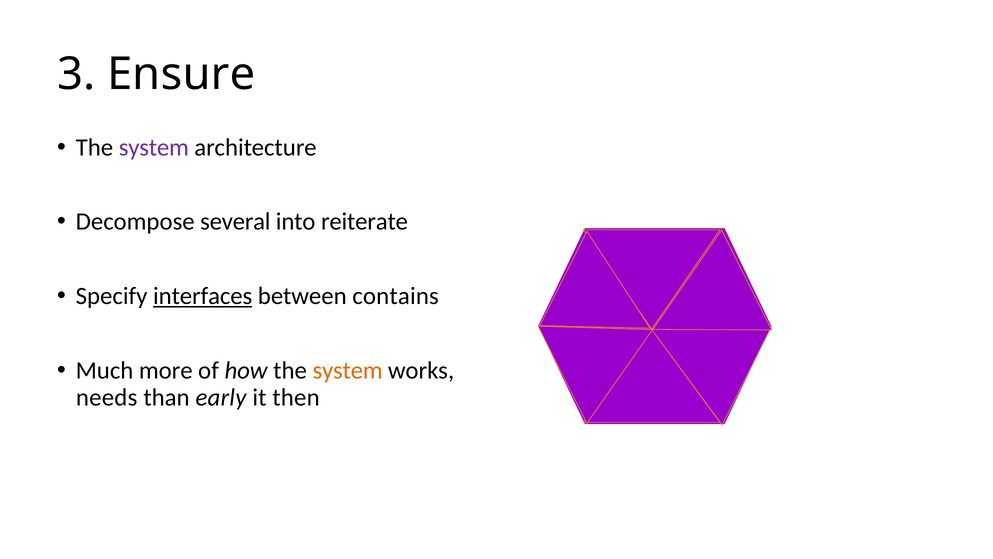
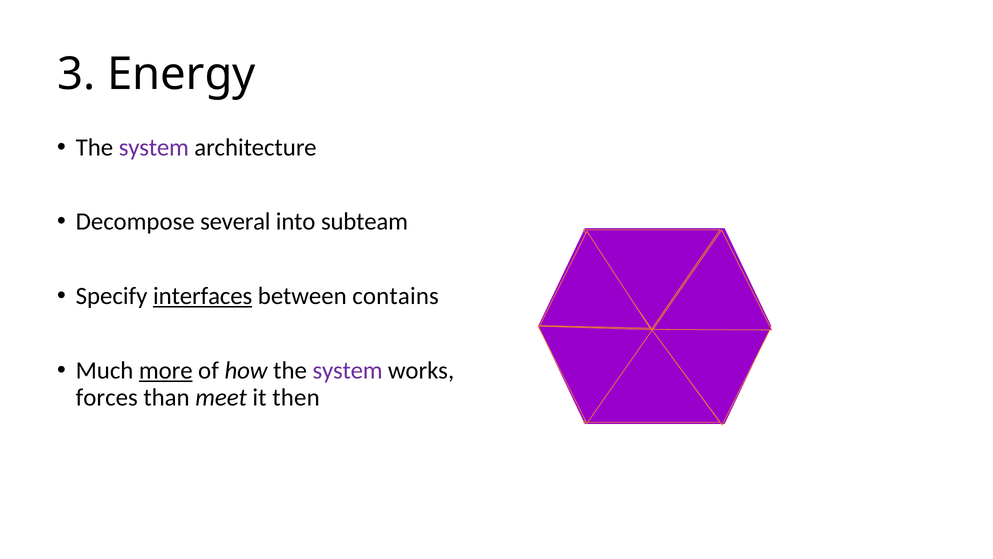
Ensure: Ensure -> Energy
reiterate: reiterate -> subteam
more underline: none -> present
system at (348, 370) colour: orange -> purple
needs: needs -> forces
early: early -> meet
